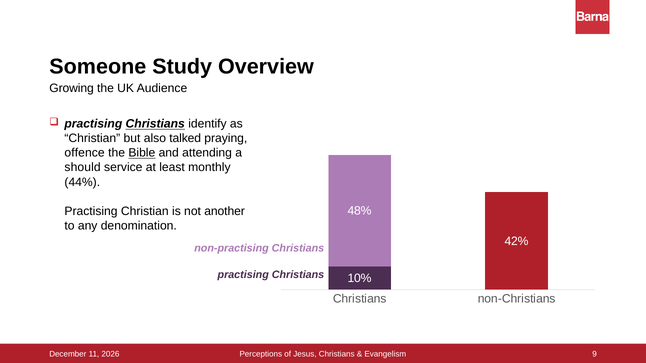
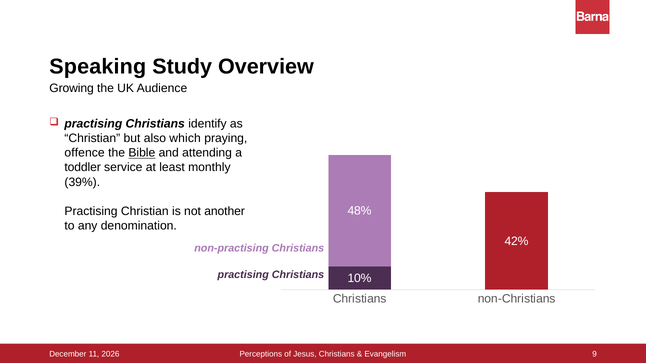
Someone: Someone -> Speaking
Christians at (155, 124) underline: present -> none
talked: talked -> which
should: should -> toddler
44%: 44% -> 39%
